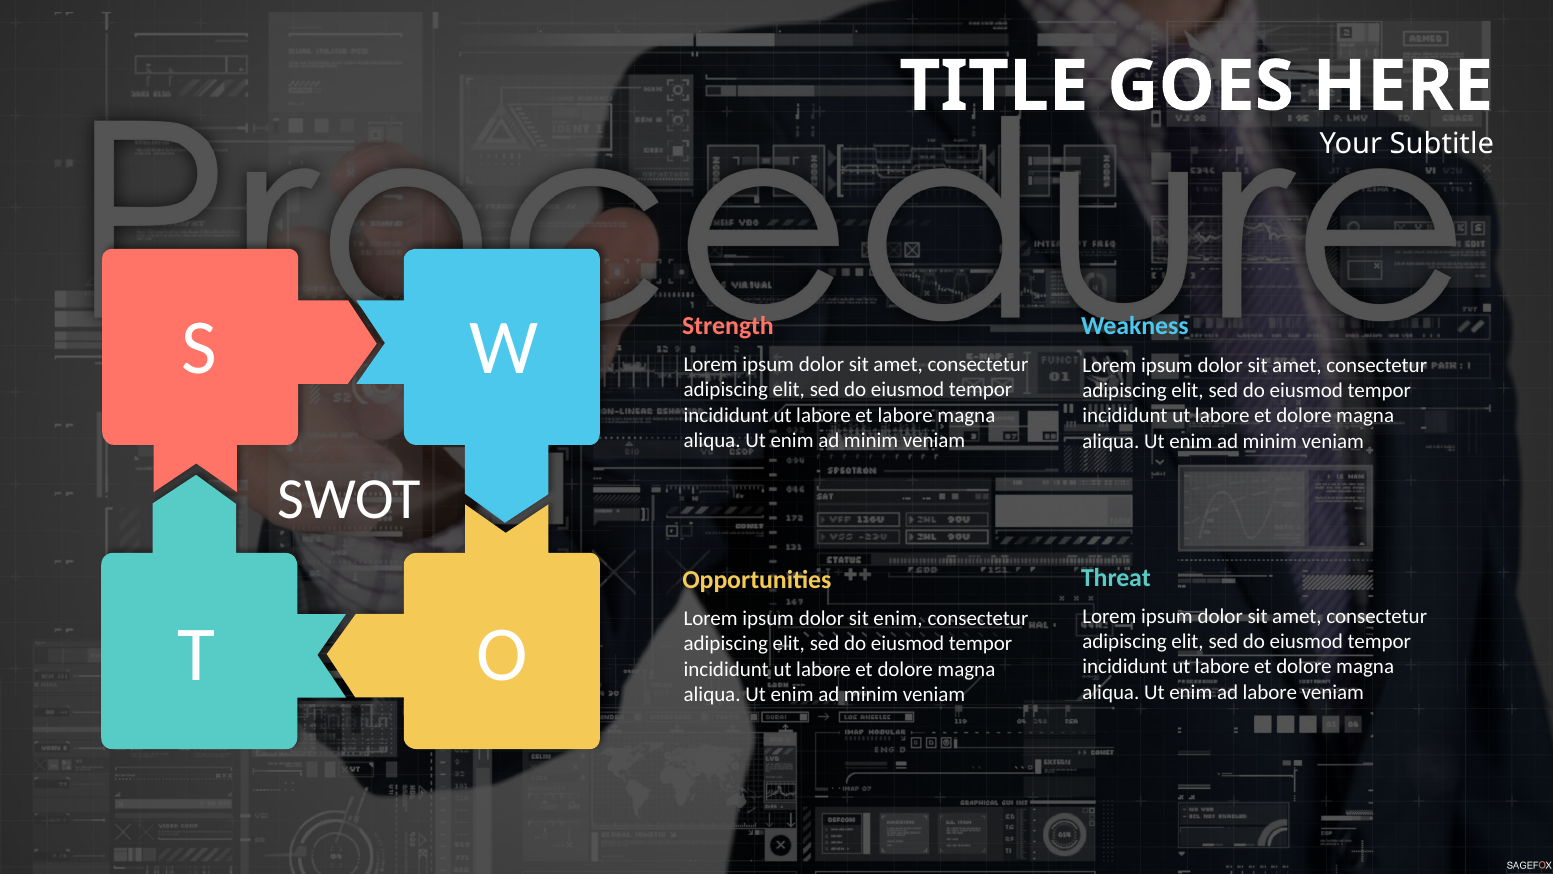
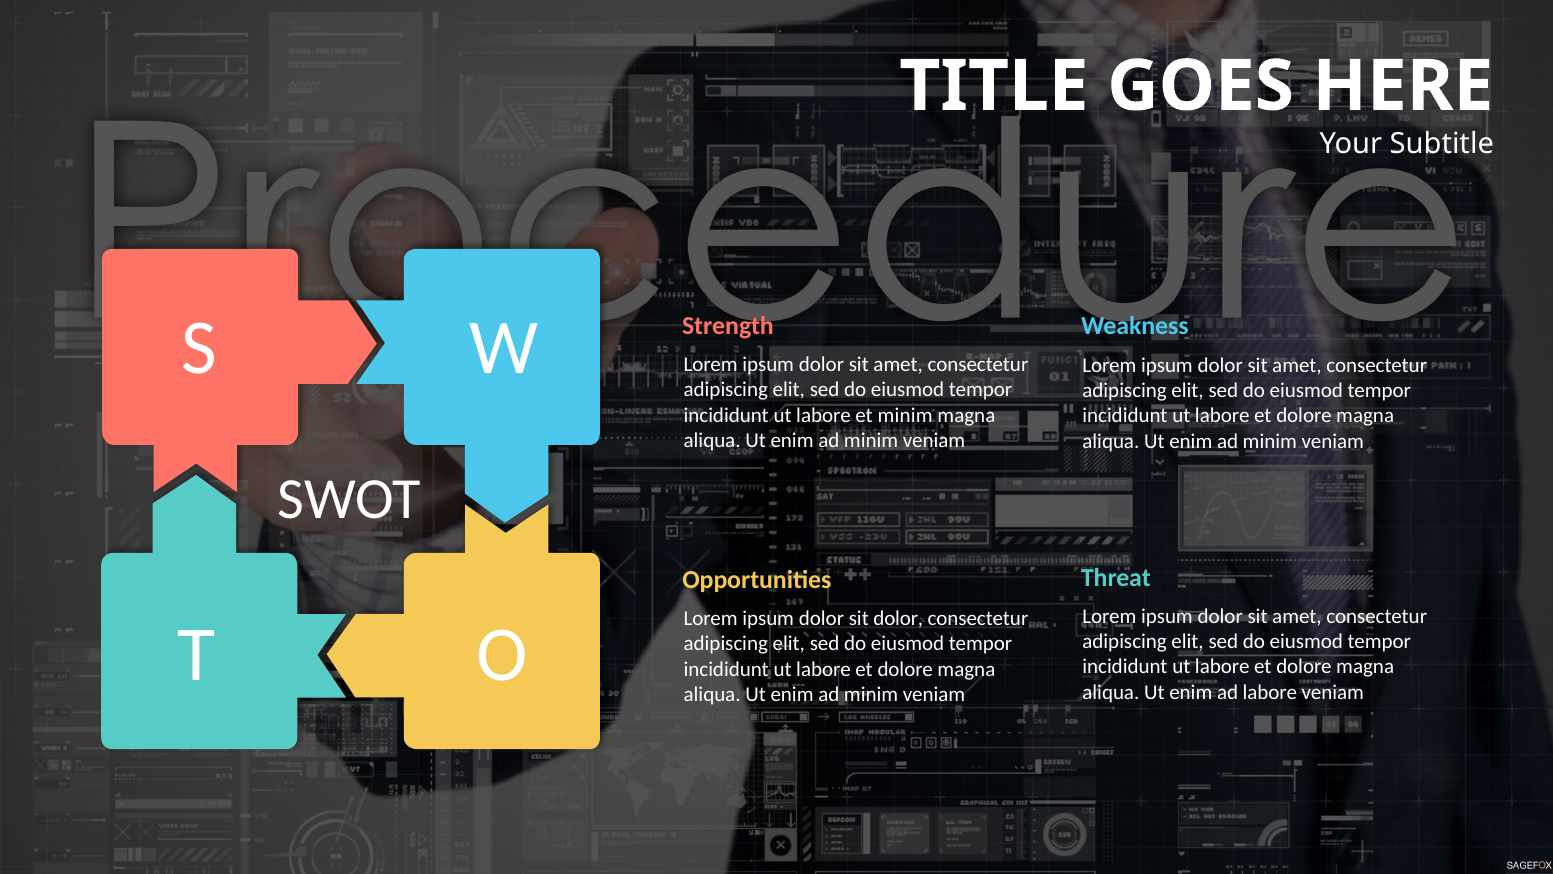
et labore: labore -> minim
sit enim: enim -> dolor
